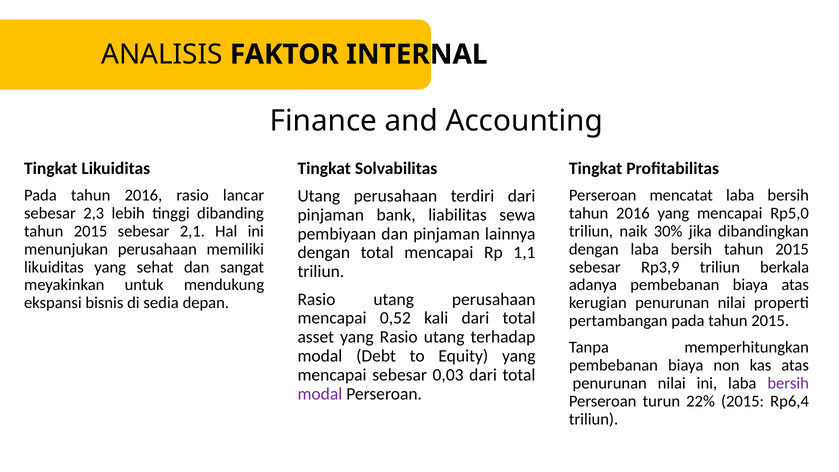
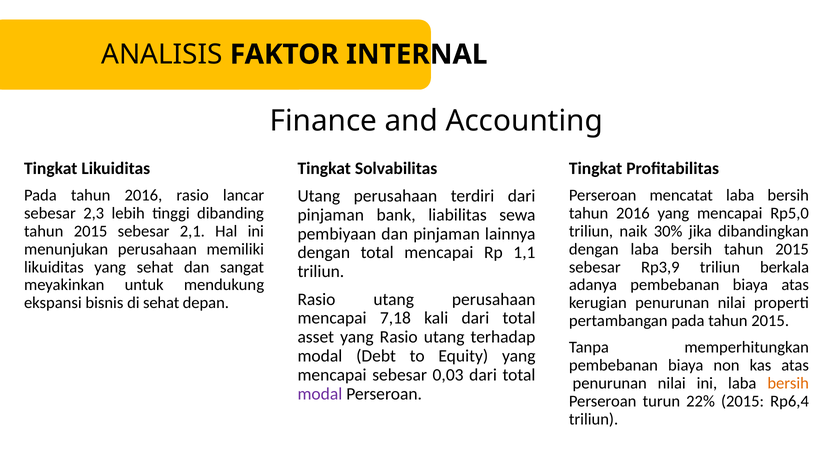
di sedia: sedia -> sehat
0,52: 0,52 -> 7,18
bersih at (788, 383) colour: purple -> orange
